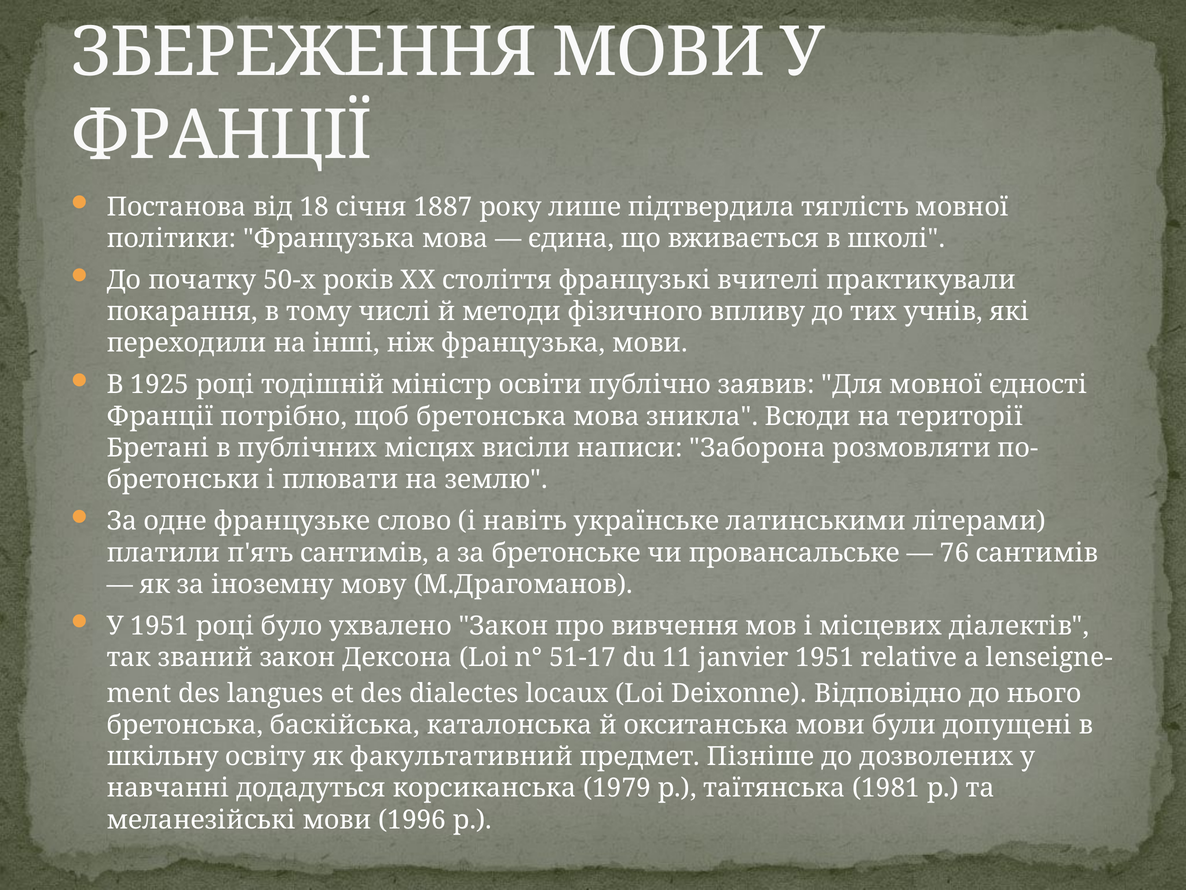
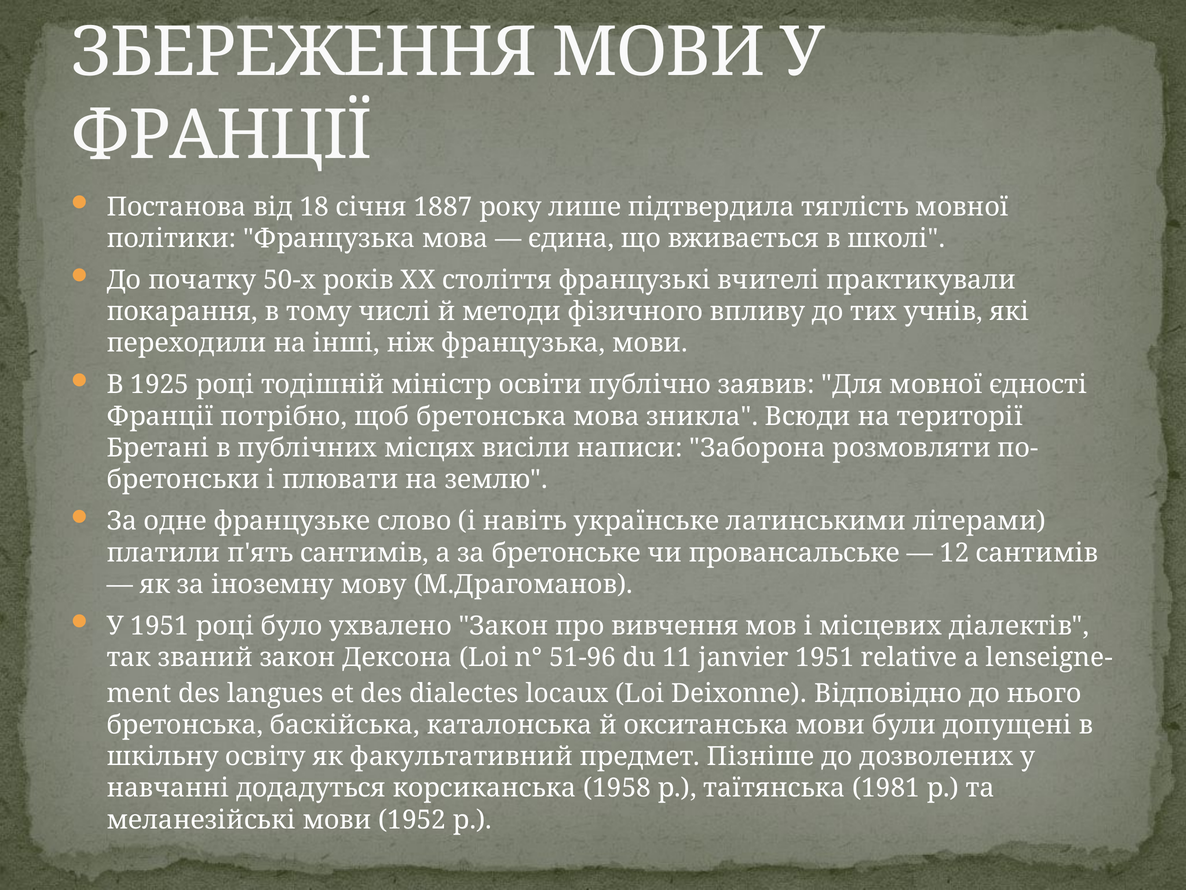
76: 76 -> 12
51-17: 51-17 -> 51-96
1979: 1979 -> 1958
1996: 1996 -> 1952
